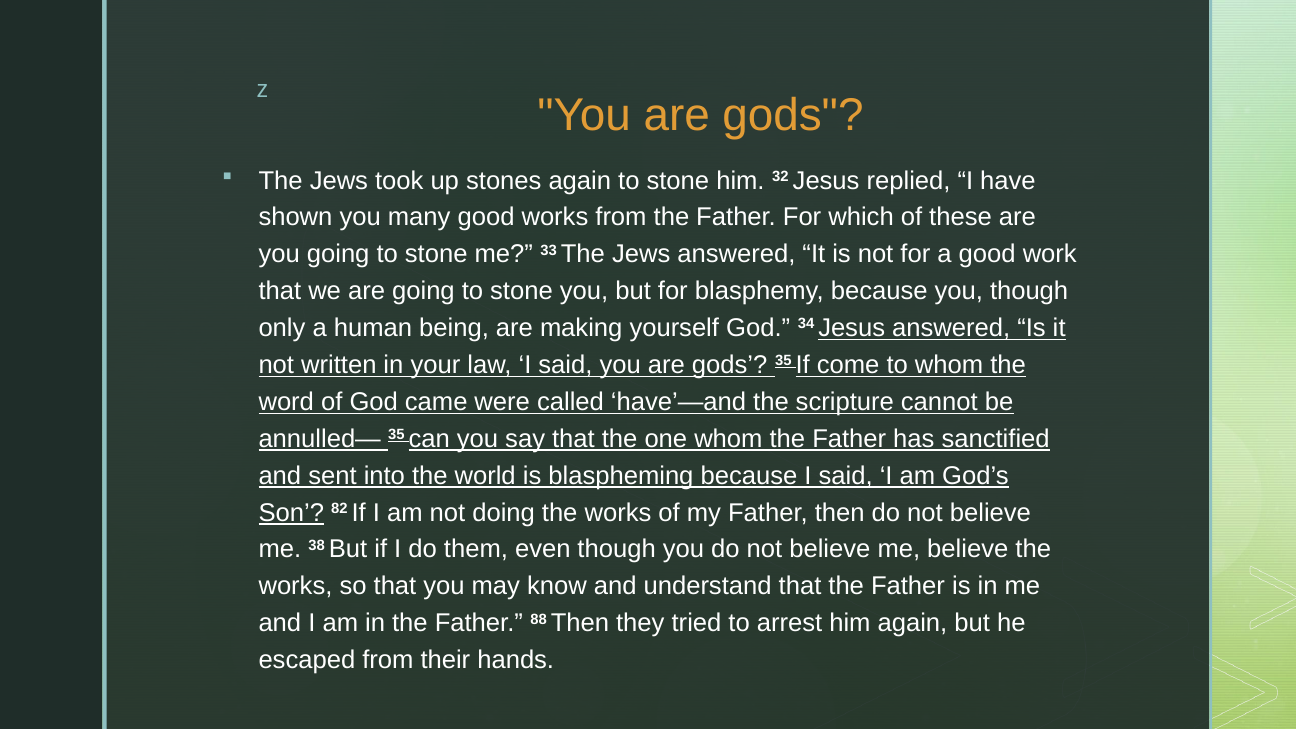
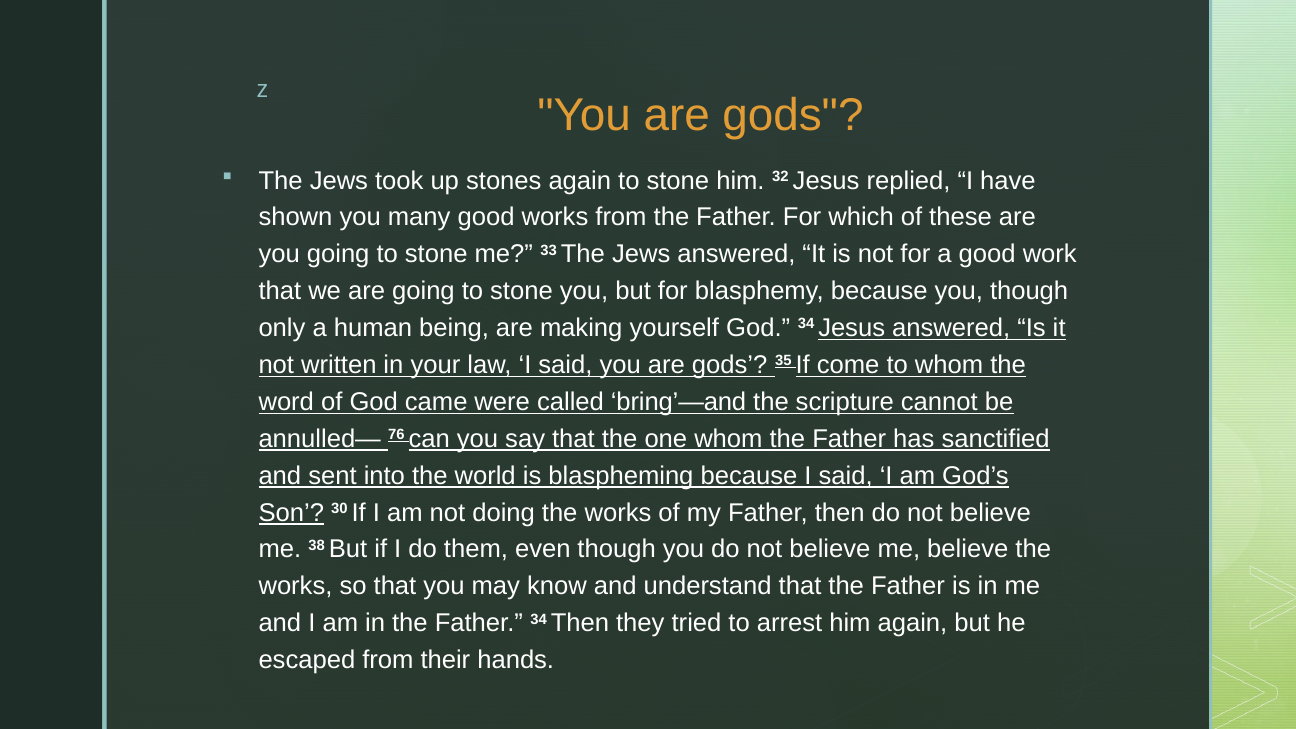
have’—and: have’—and -> bring’—and
annulled— 35: 35 -> 76
82: 82 -> 30
Father 88: 88 -> 34
